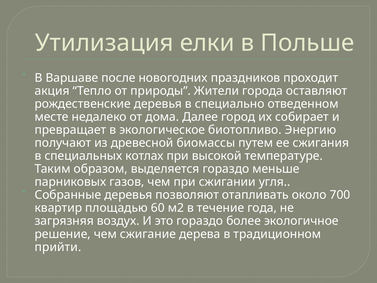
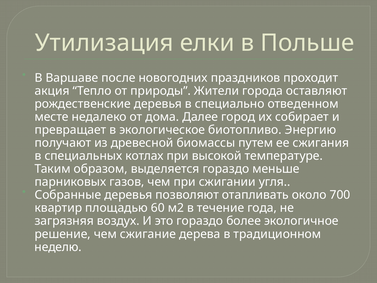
прийти: прийти -> неделю
